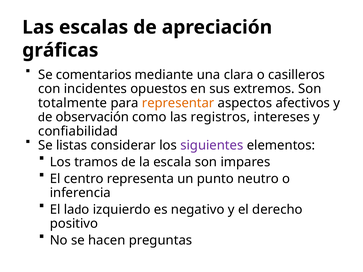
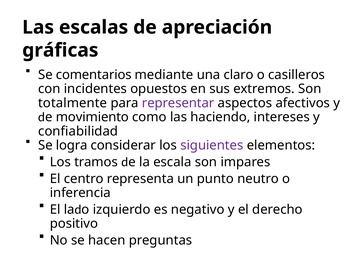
clara: clara -> claro
representar colour: orange -> purple
observación: observación -> movimiento
registros: registros -> haciendo
listas: listas -> logra
